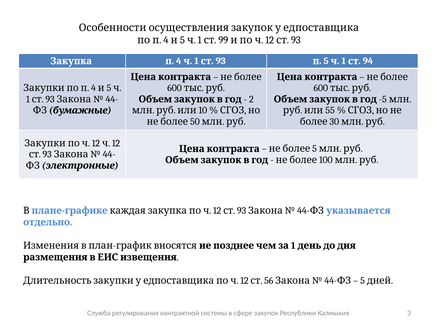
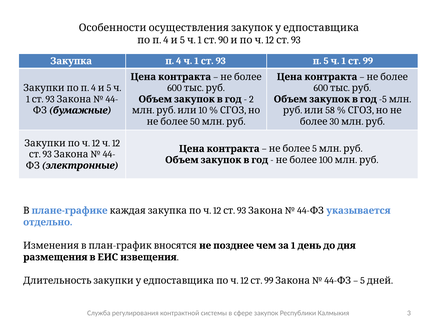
99: 99 -> 90
94 at (368, 61): 94 -> 99
55: 55 -> 58
56 at (269, 280): 56 -> 99
